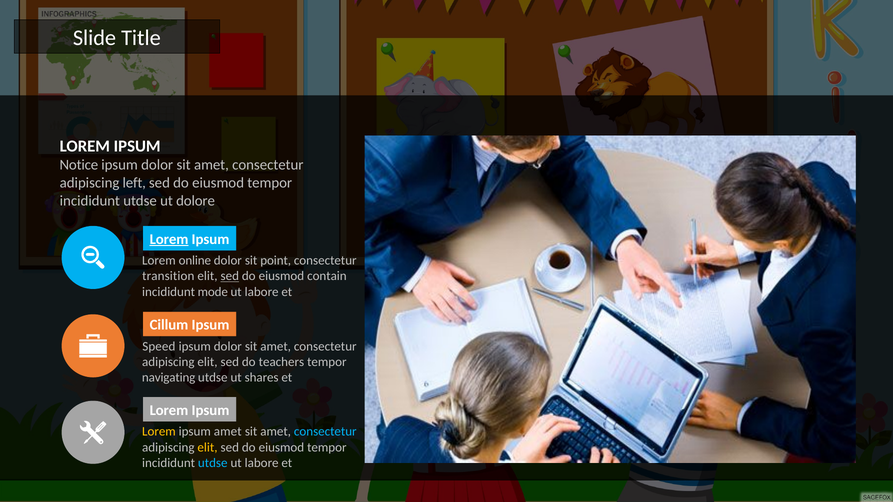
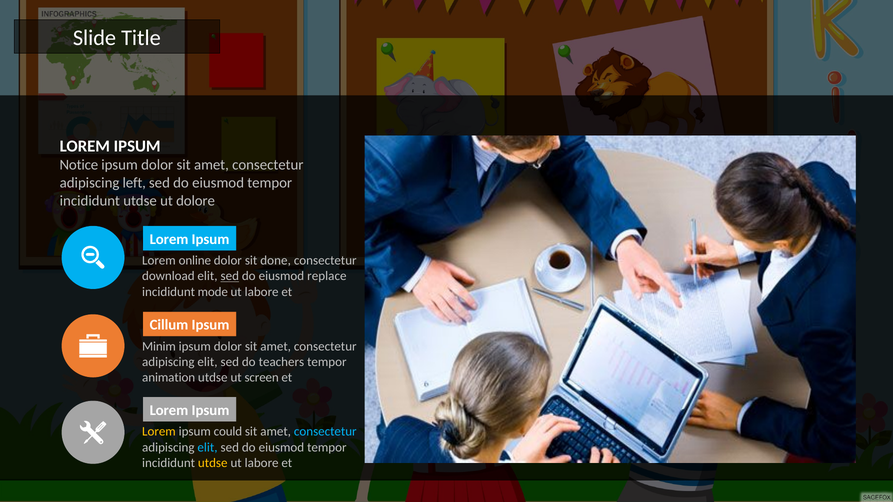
Lorem at (169, 239) underline: present -> none
point: point -> done
transition: transition -> download
contain: contain -> replace
Speed: Speed -> Minim
navigating: navigating -> animation
shares: shares -> screen
ipsum amet: amet -> could
elit at (208, 448) colour: yellow -> light blue
utdse at (213, 463) colour: light blue -> yellow
